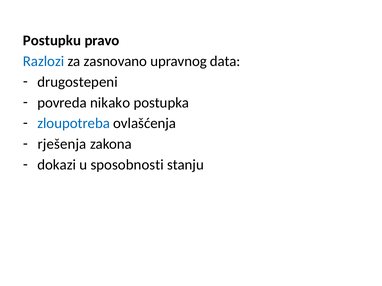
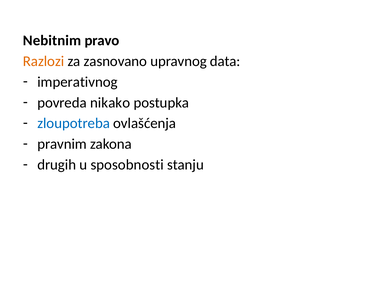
Postupku: Postupku -> Nebitnim
Razlozi colour: blue -> orange
drugostepeni: drugostepeni -> imperativnog
rješenja: rješenja -> pravnim
dokazi: dokazi -> drugih
